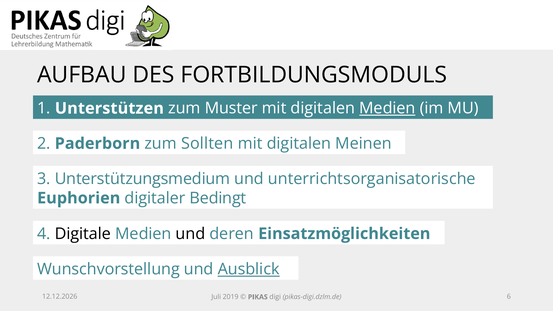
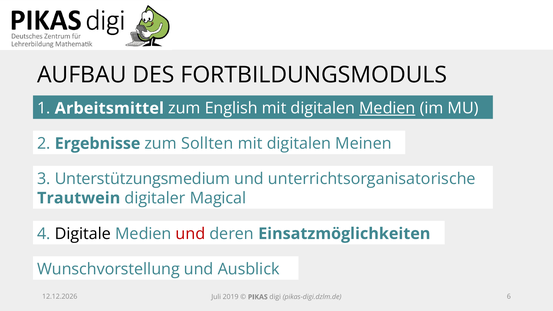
Unterstützen: Unterstützen -> Arbeitsmittel
Muster: Muster -> English
Paderborn: Paderborn -> Ergebnisse
Euphorien: Euphorien -> Trautwein
Bedingt: Bedingt -> Magical
und at (190, 234) colour: black -> red
Ausblick underline: present -> none
